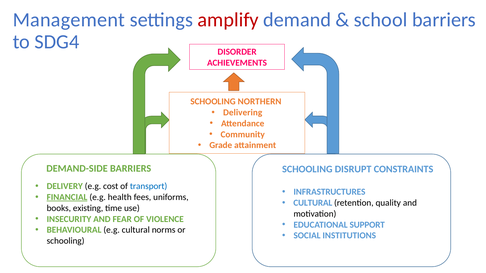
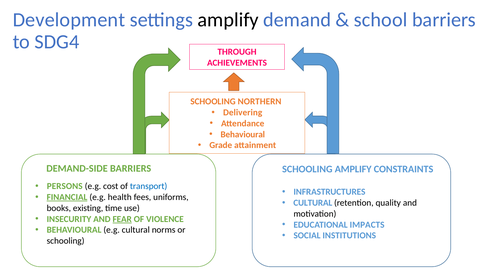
Management: Management -> Development
amplify at (228, 20) colour: red -> black
DISORDER: DISORDER -> THROUGH
Community at (243, 135): Community -> Behavioural
SCHOOLING DISRUPT: DISRUPT -> AMPLIFY
DELIVERY: DELIVERY -> PERSONS
FEAR underline: none -> present
SUPPORT: SUPPORT -> IMPACTS
